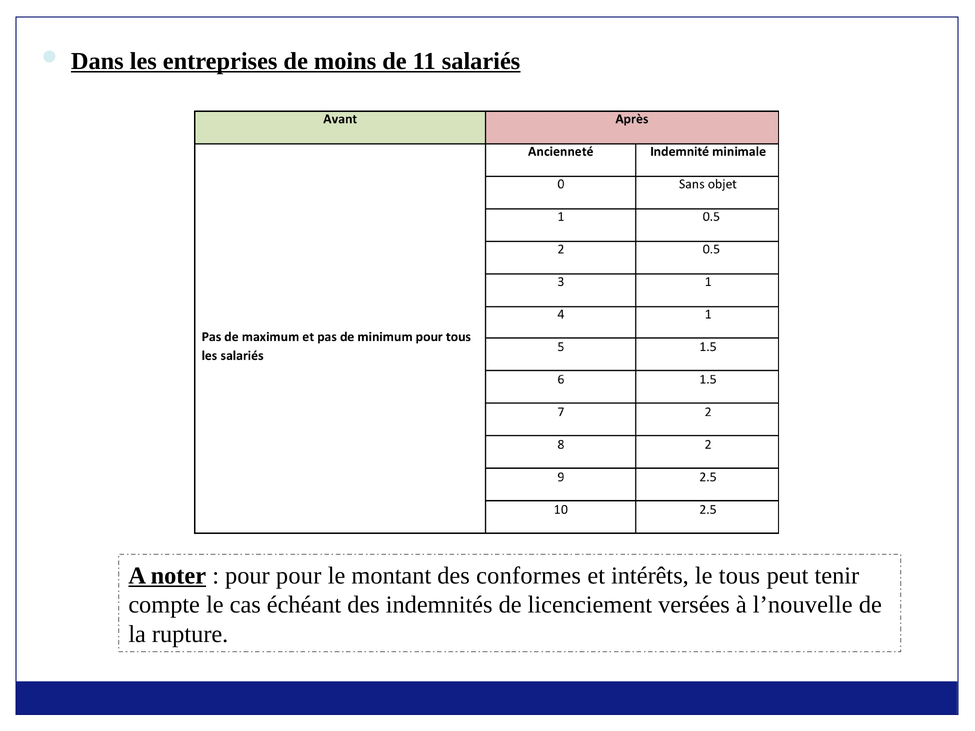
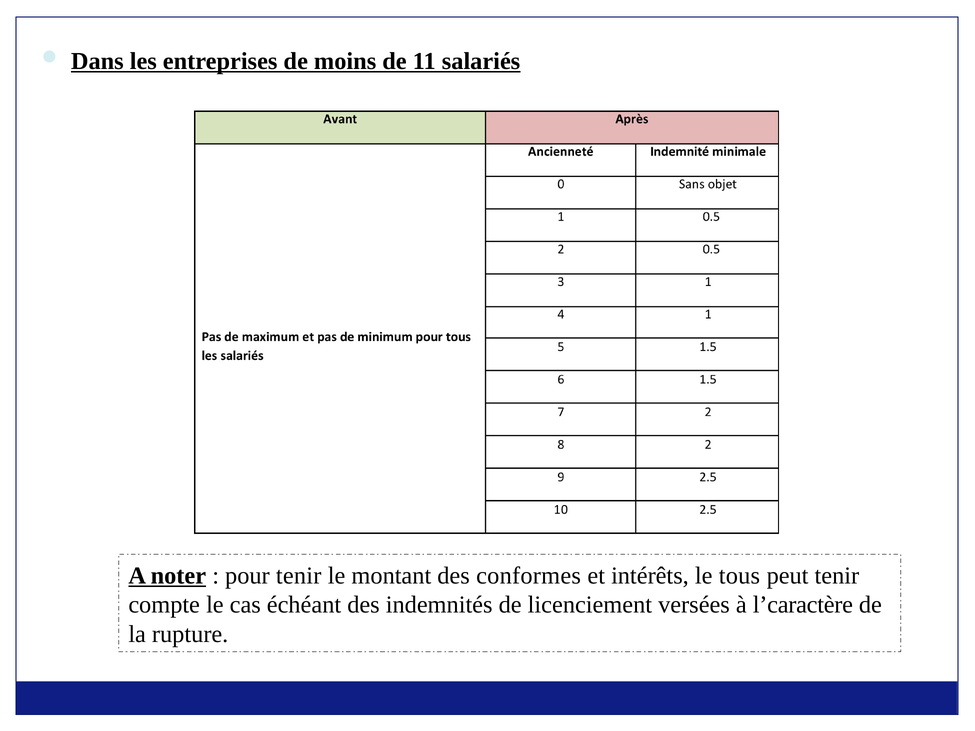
pour pour: pour -> tenir
l’nouvelle: l’nouvelle -> l’caractère
